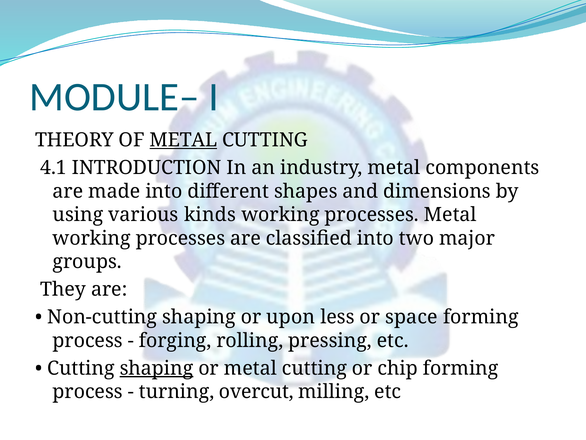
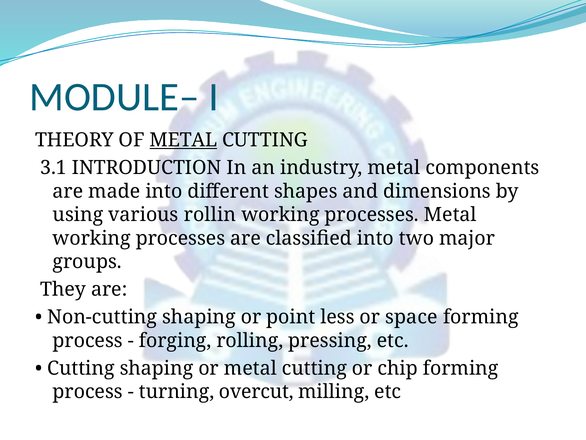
4.1: 4.1 -> 3.1
kinds: kinds -> rollin
upon: upon -> point
shaping at (157, 368) underline: present -> none
